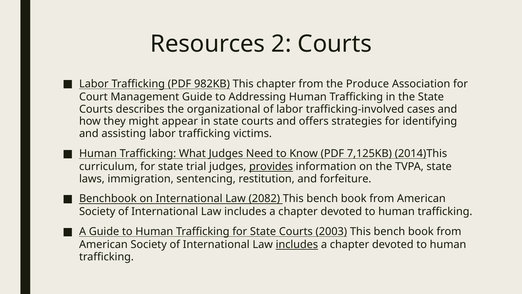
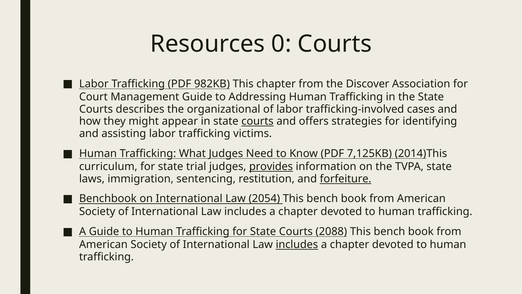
2: 2 -> 0
Produce: Produce -> Discover
courts at (257, 121) underline: none -> present
forfeiture underline: none -> present
2082: 2082 -> 2054
2003: 2003 -> 2088
